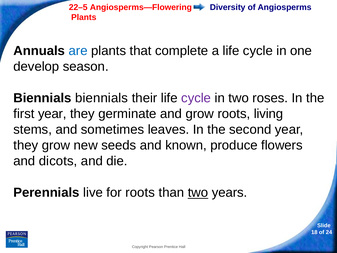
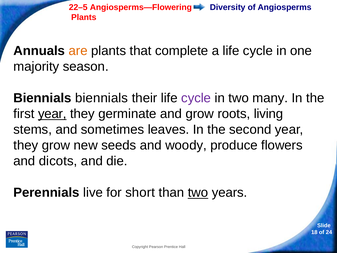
are colour: blue -> orange
develop: develop -> majority
roses: roses -> many
year at (52, 114) underline: none -> present
known: known -> woody
for roots: roots -> short
